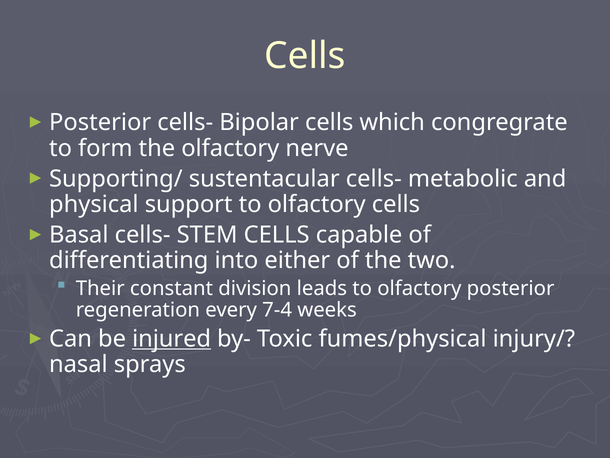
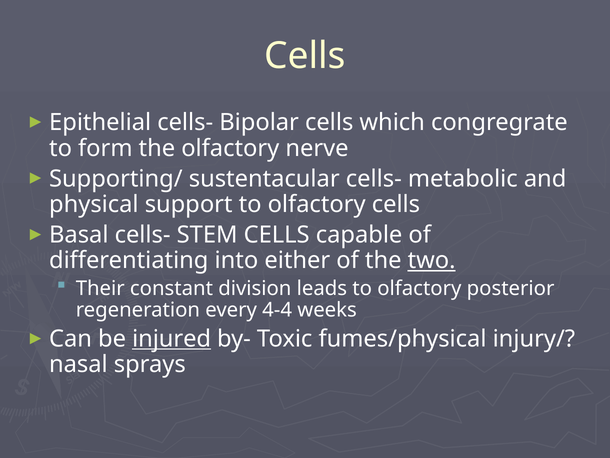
Posterior at (100, 122): Posterior -> Epithelial
two underline: none -> present
7-4: 7-4 -> 4-4
